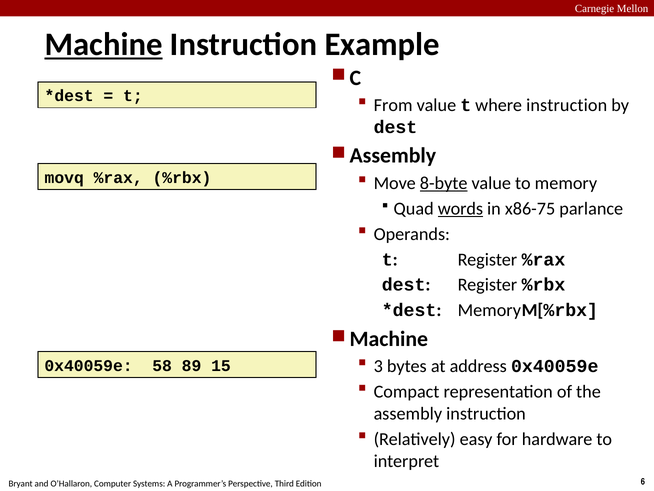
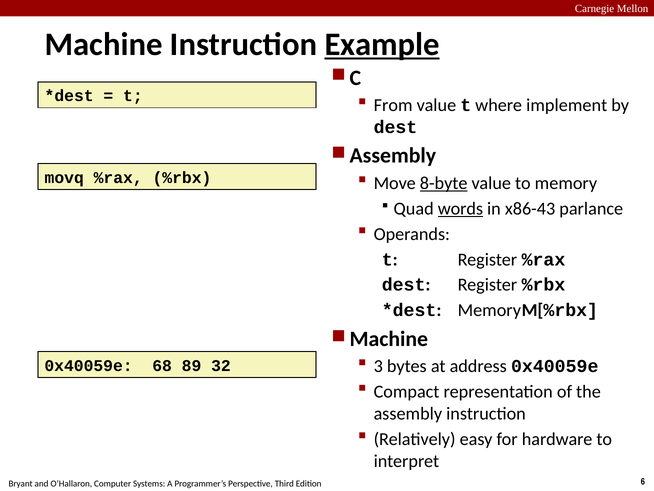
Machine underline: present -> none
Example underline: none -> present
where instruction: instruction -> implement
x86-75: x86-75 -> x86-43
58: 58 -> 68
15: 15 -> 32
